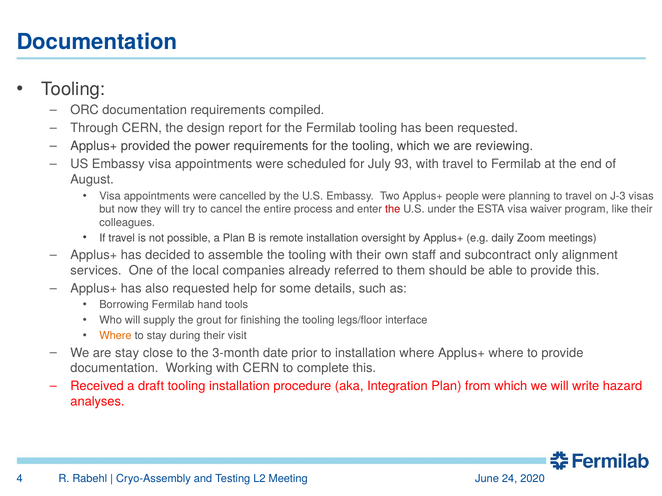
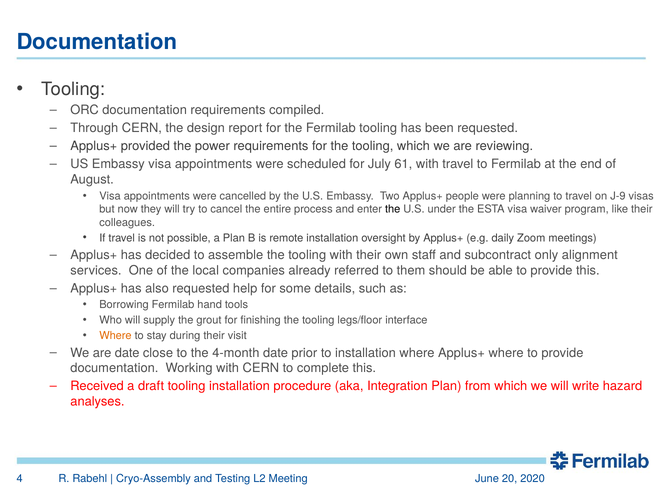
93: 93 -> 61
J-3: J-3 -> J-9
the at (393, 209) colour: red -> black
are stay: stay -> date
3-month: 3-month -> 4-month
24: 24 -> 20
